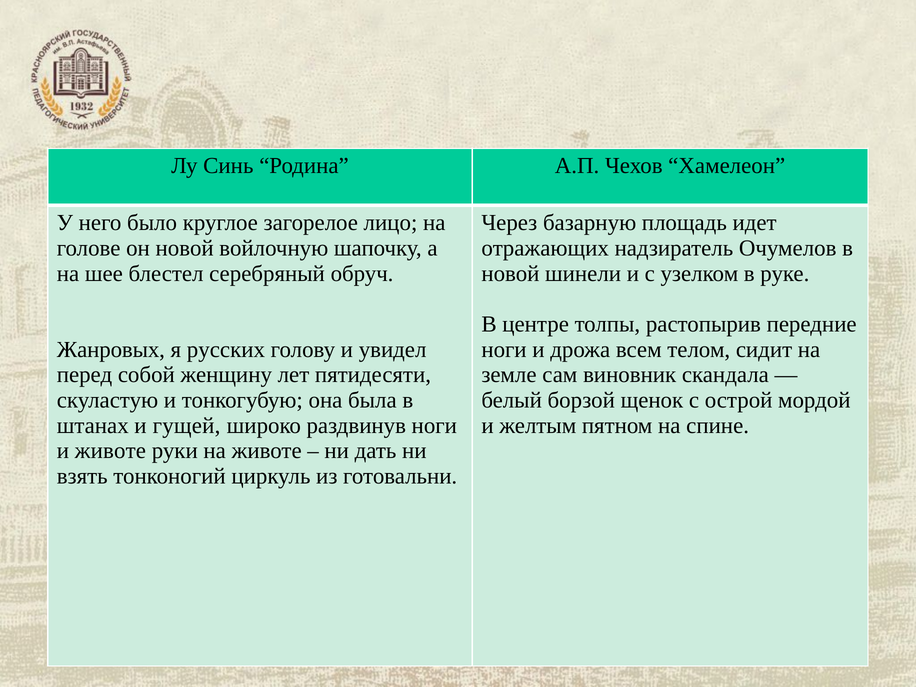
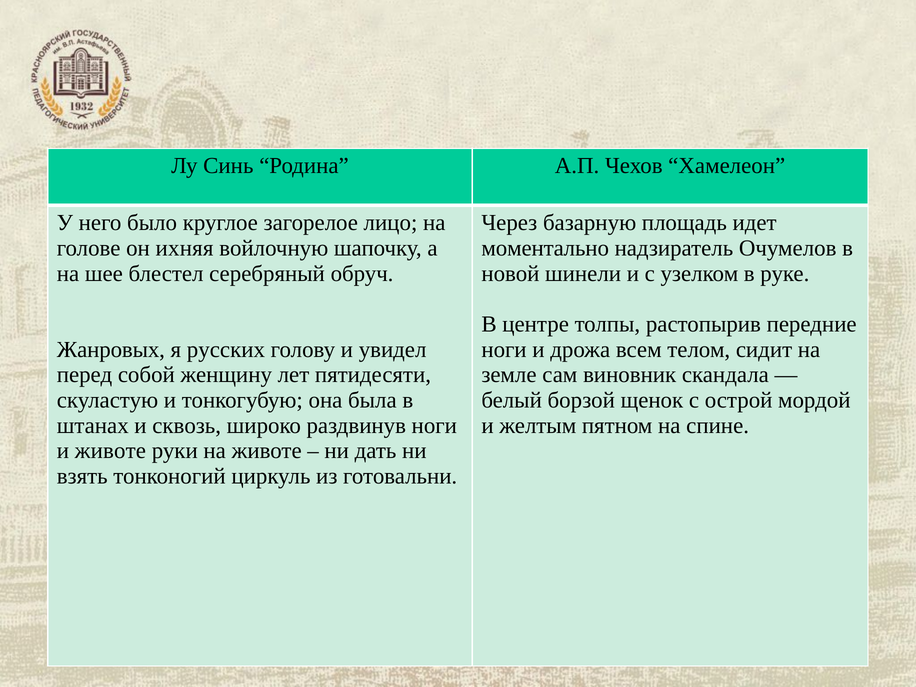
он новой: новой -> ихняя
отражающих: отражающих -> моментально
гущей: гущей -> сквозь
